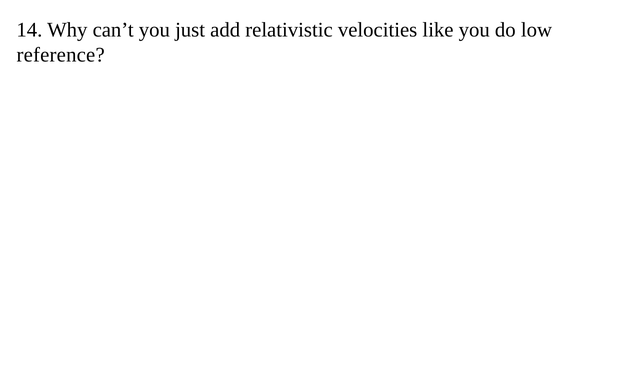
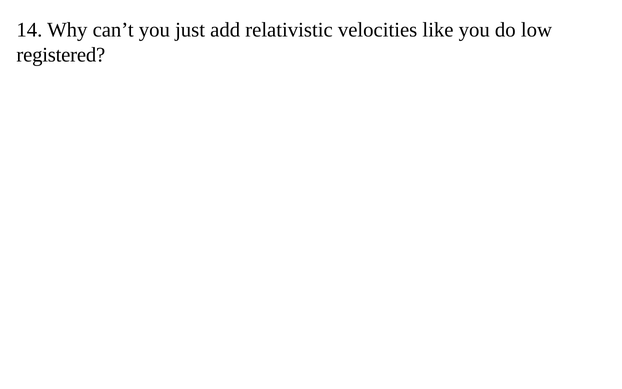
reference: reference -> registered
